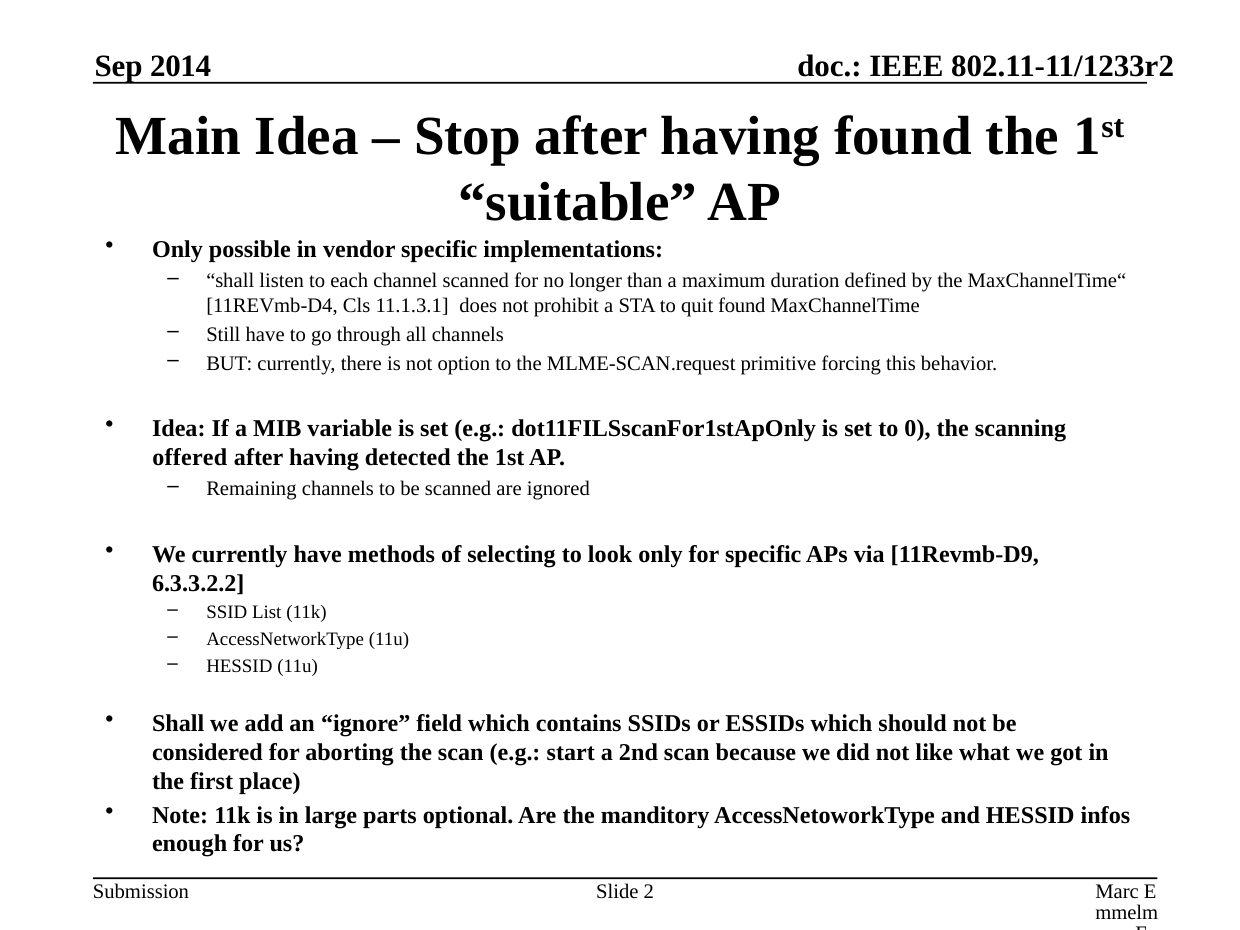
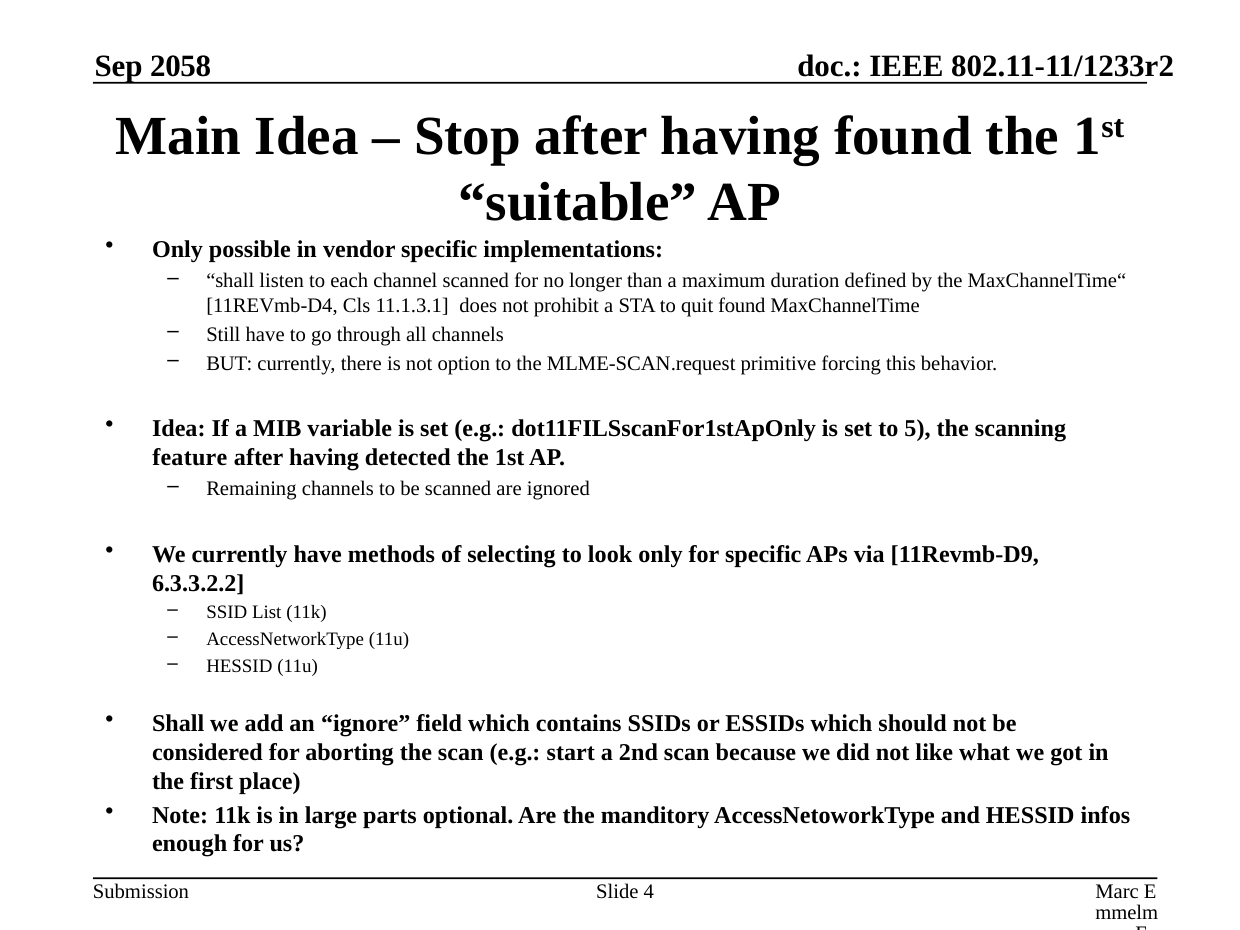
2014: 2014 -> 2058
0: 0 -> 5
offered: offered -> feature
2: 2 -> 4
